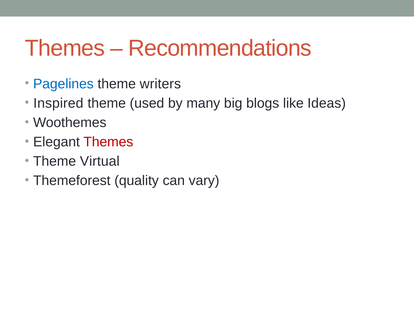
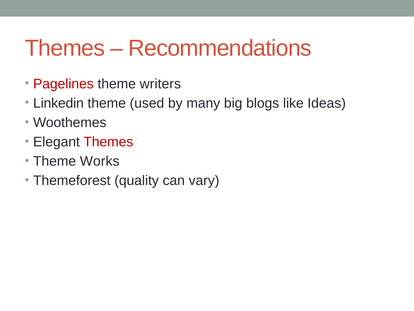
Pagelines colour: blue -> red
Inspired: Inspired -> Linkedin
Virtual: Virtual -> Works
